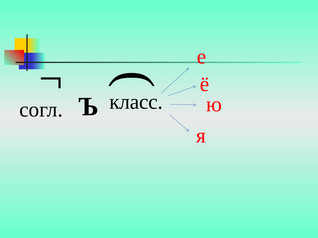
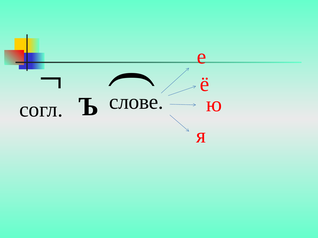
класс: класс -> слове
